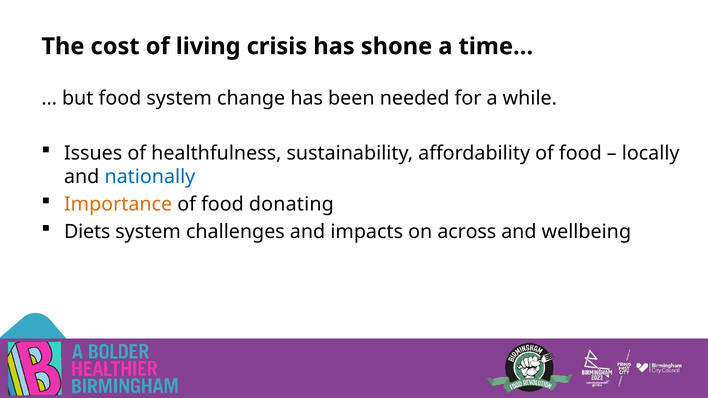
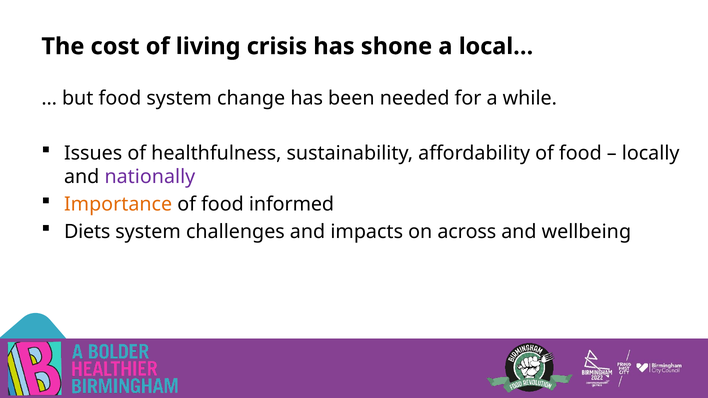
time…: time… -> local…
nationally colour: blue -> purple
donating: donating -> informed
